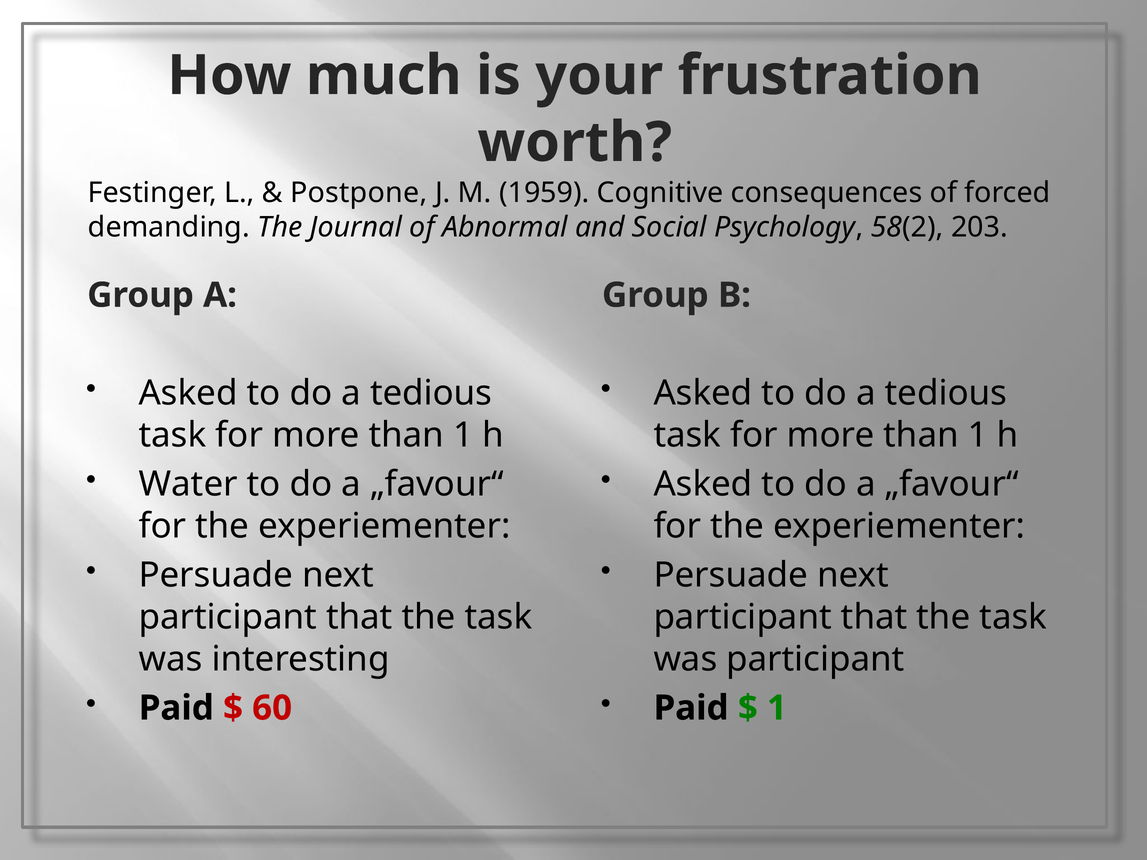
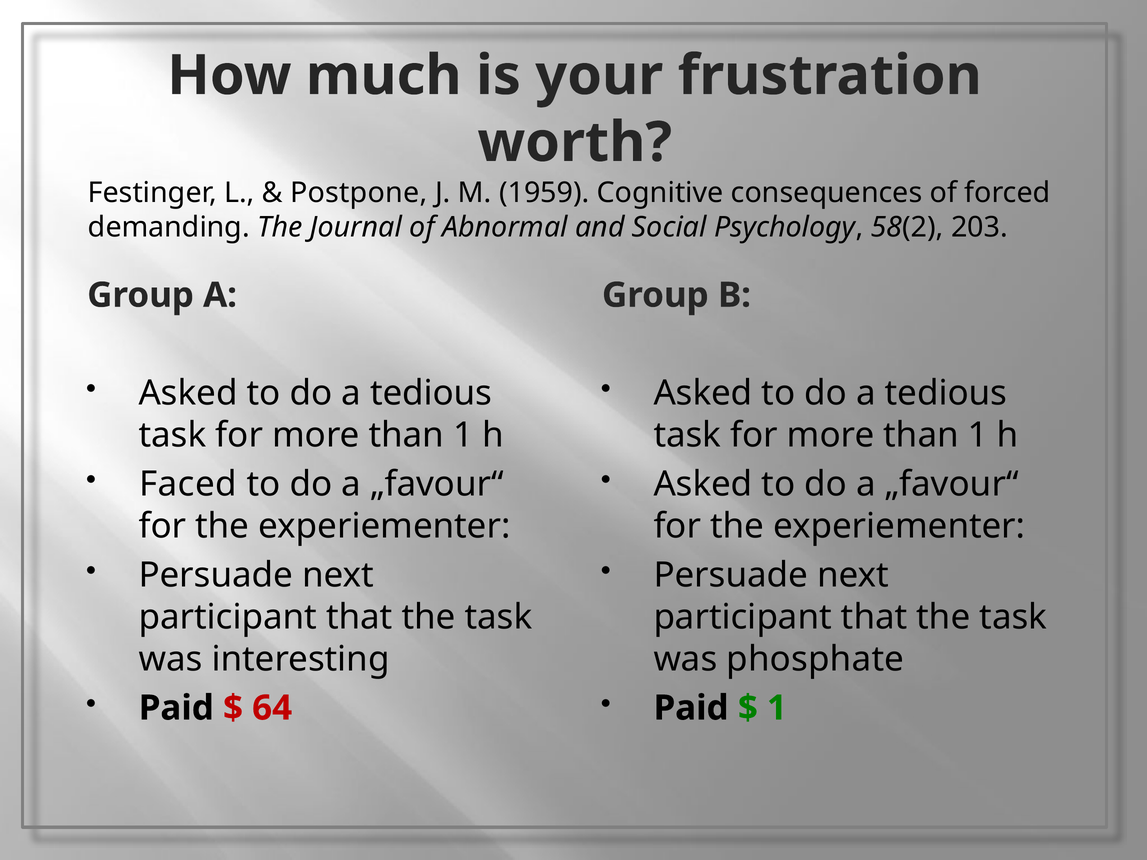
Water: Water -> Faced
was participant: participant -> phosphate
60: 60 -> 64
